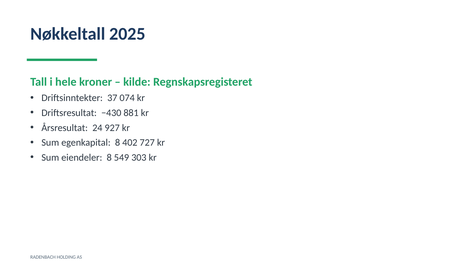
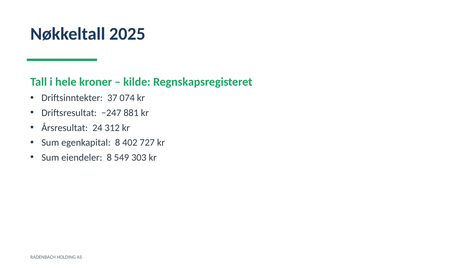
−430: −430 -> −247
927: 927 -> 312
